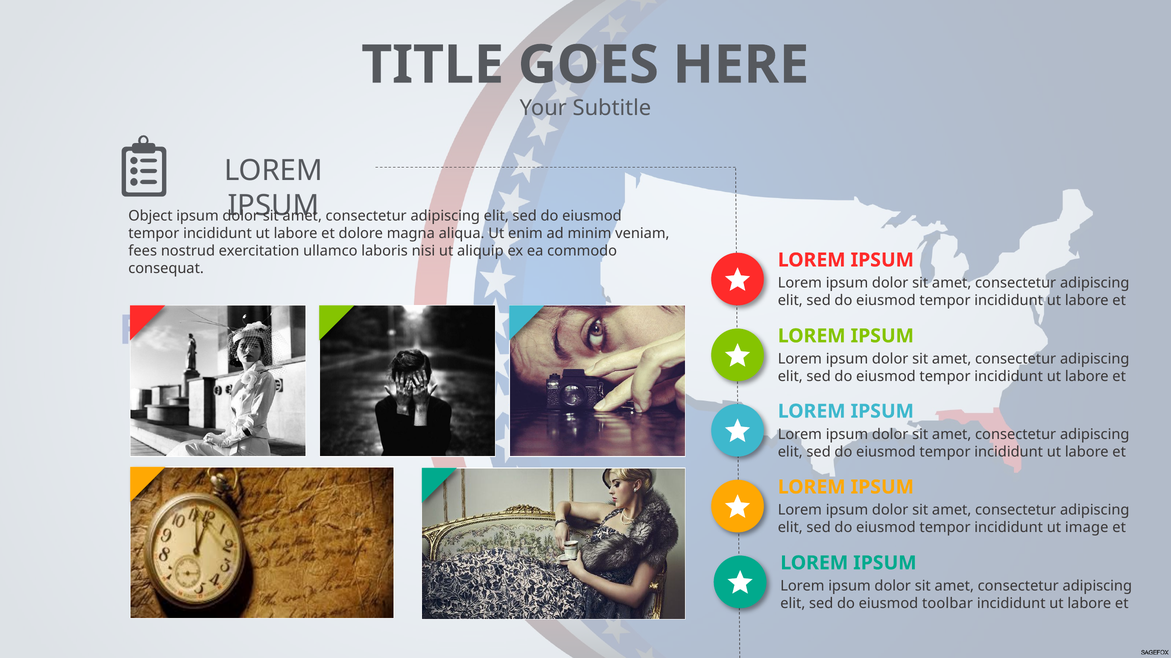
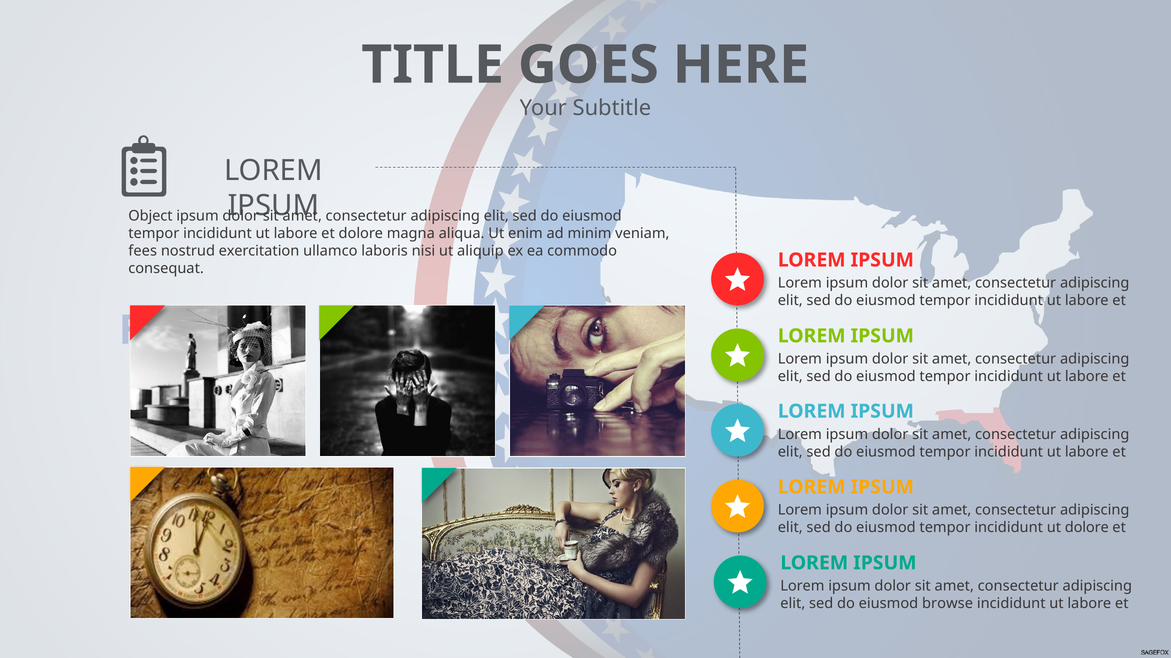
ut image: image -> dolore
toolbar: toolbar -> browse
